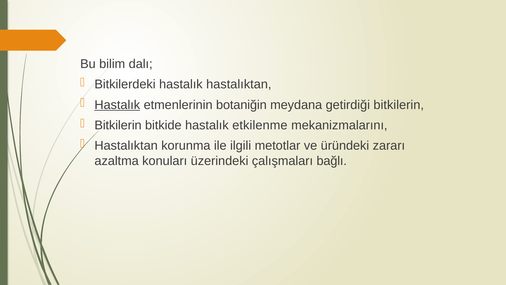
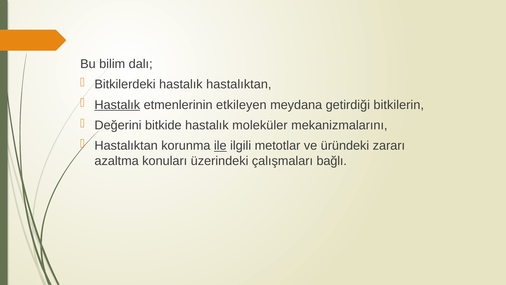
botaniğin: botaniğin -> etkileyen
Bitkilerin at (118, 125): Bitkilerin -> Değerini
etkilenme: etkilenme -> moleküler
ile underline: none -> present
